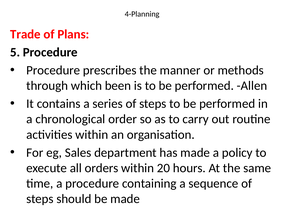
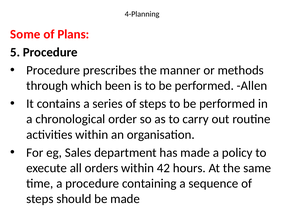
Trade: Trade -> Some
20: 20 -> 42
